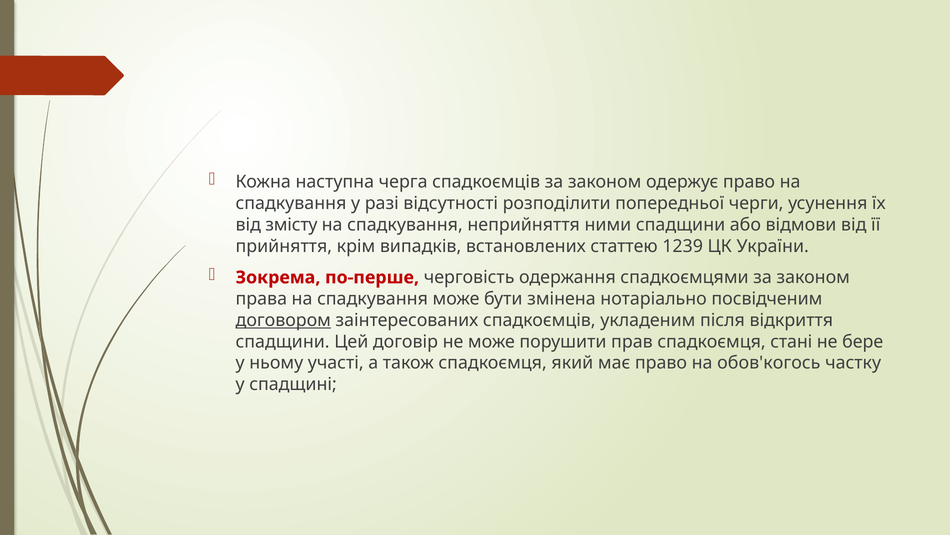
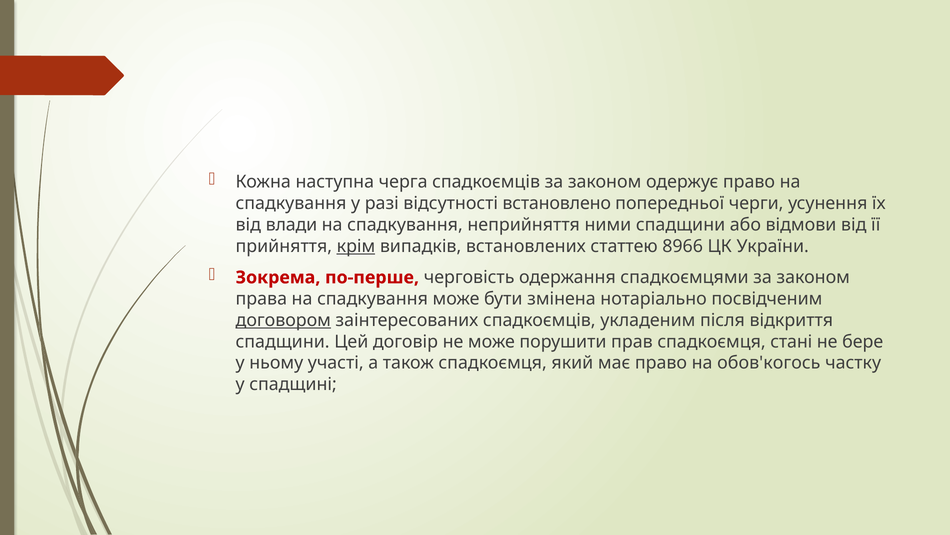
розподілити: розподілити -> встановлено
змісту: змісту -> влади
крім underline: none -> present
1239: 1239 -> 8966
